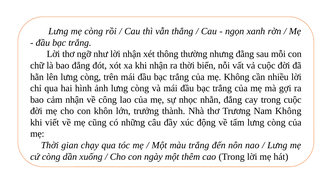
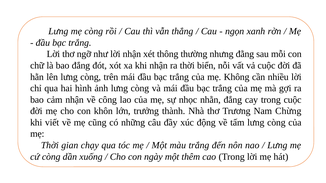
Nam Không: Không -> Chừng
